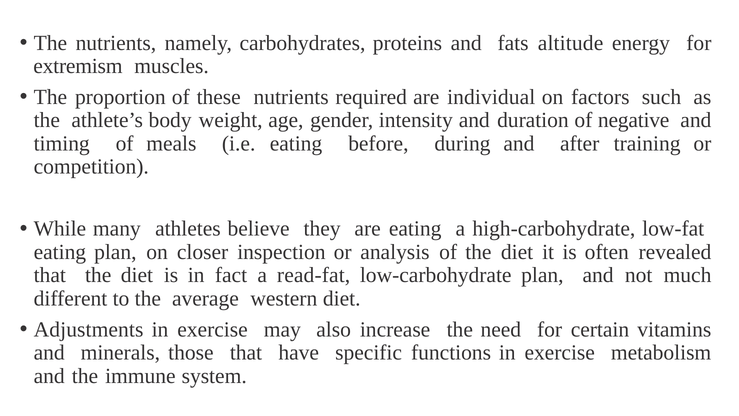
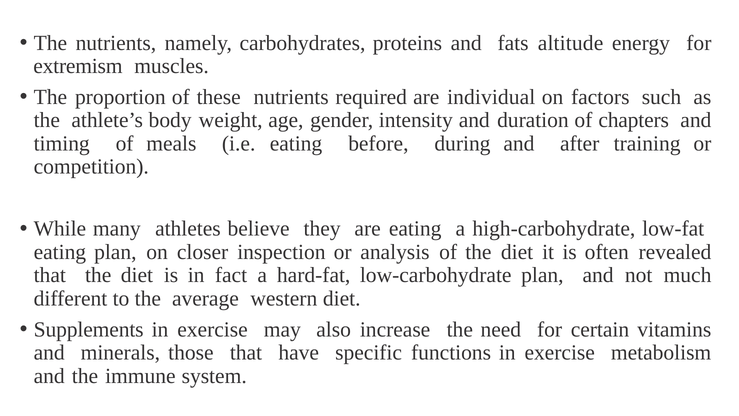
negative: negative -> chapters
read-fat: read-fat -> hard-fat
Adjustments: Adjustments -> Supplements
